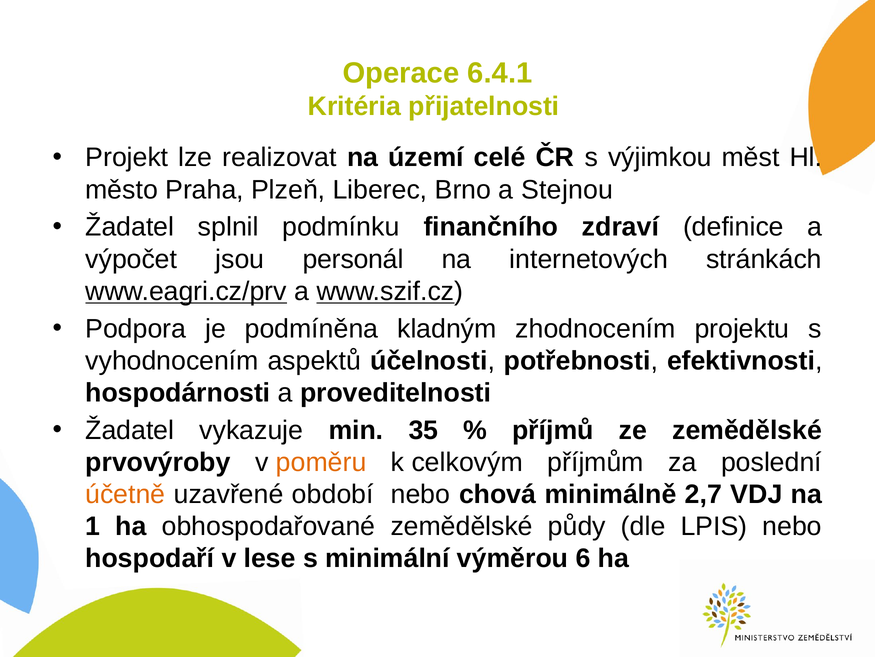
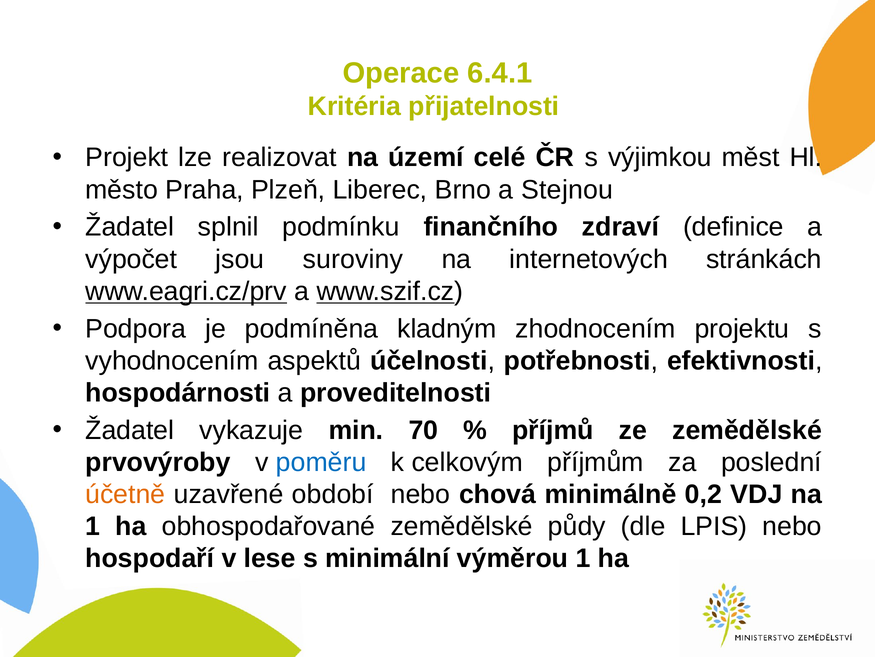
personál: personál -> suroviny
35: 35 -> 70
poměru colour: orange -> blue
2,7: 2,7 -> 0,2
výměrou 6: 6 -> 1
